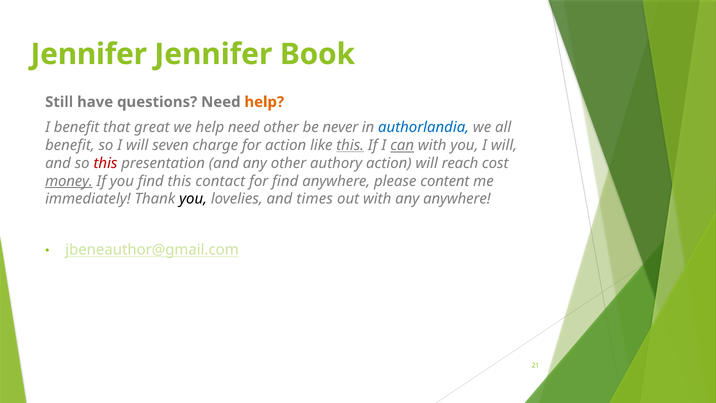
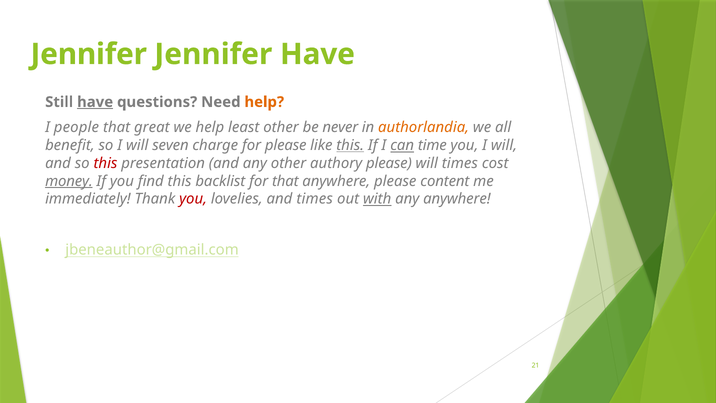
Jennifer Book: Book -> Have
have at (95, 102) underline: none -> present
I benefit: benefit -> people
help need: need -> least
authorlandia colour: blue -> orange
for action: action -> please
can with: with -> time
authory action: action -> please
will reach: reach -> times
contact: contact -> backlist
for find: find -> that
you at (193, 199) colour: black -> red
with at (377, 199) underline: none -> present
